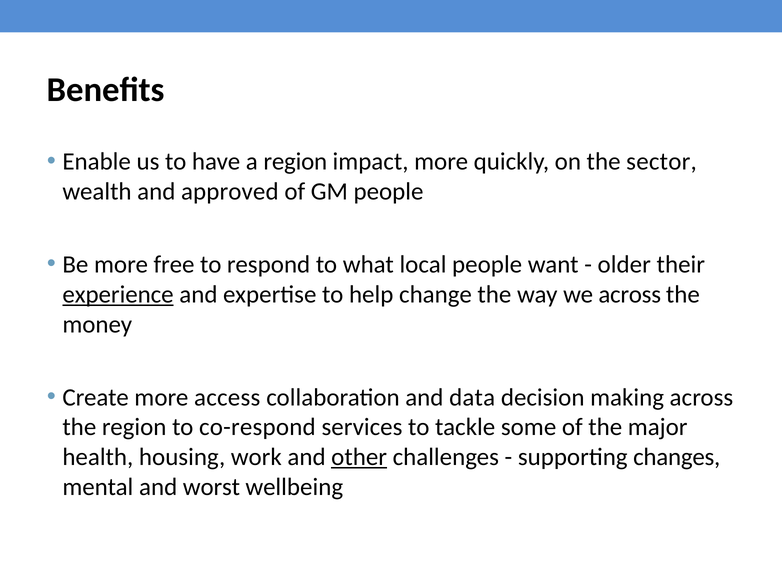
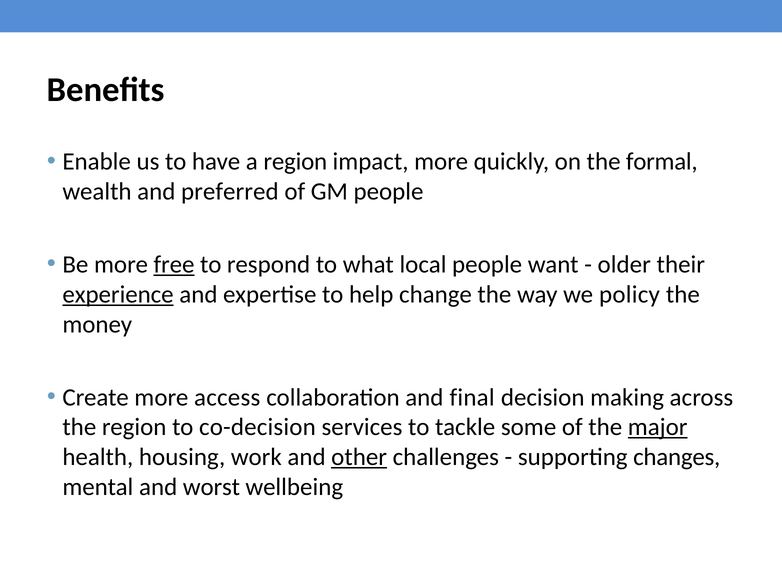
sector: sector -> formal
approved: approved -> preferred
free underline: none -> present
we across: across -> policy
data: data -> final
co-respond: co-respond -> co-decision
major underline: none -> present
